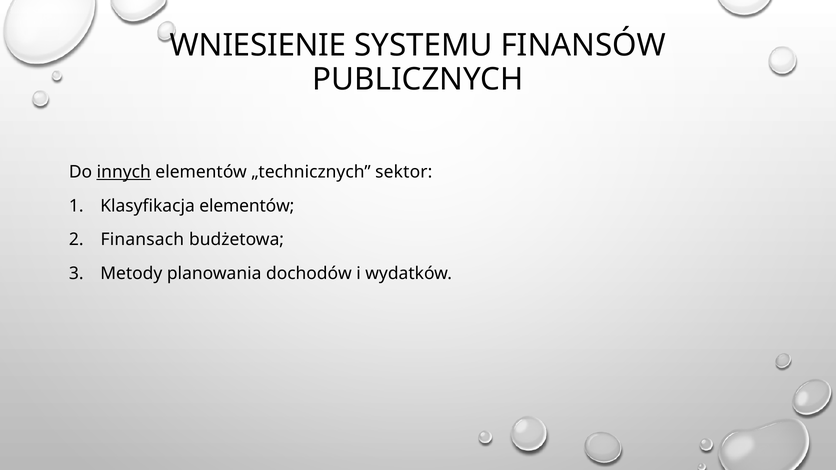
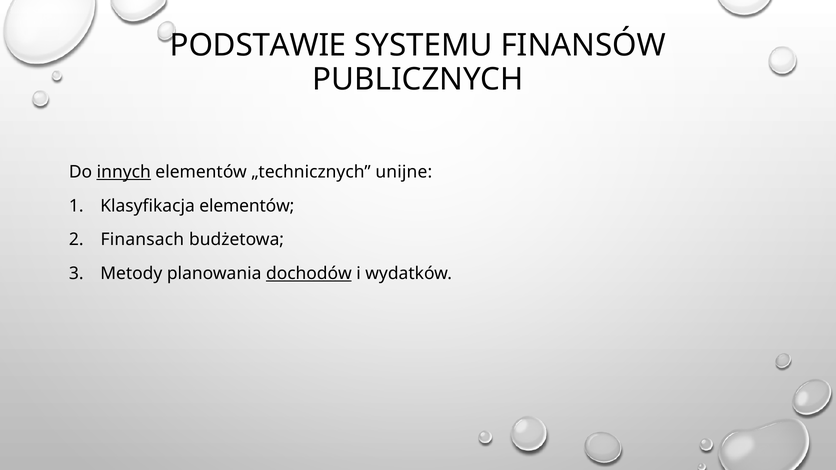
WNIESIENIE: WNIESIENIE -> PODSTAWIE
sektor: sektor -> unijne
dochodów underline: none -> present
